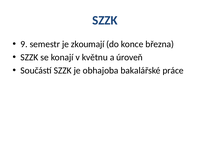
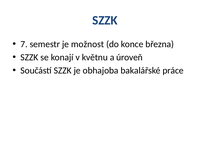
9: 9 -> 7
zkoumají: zkoumají -> možnost
